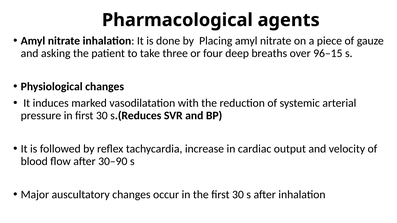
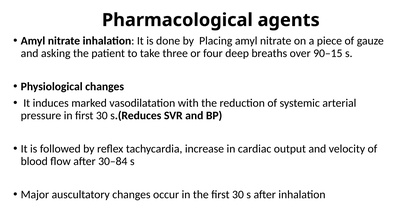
96–15: 96–15 -> 90–15
30–90: 30–90 -> 30–84
